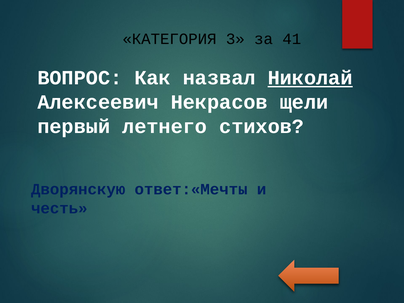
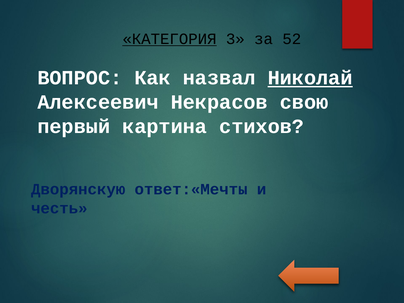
КАТЕГОРИЯ underline: none -> present
41: 41 -> 52
щели: щели -> свою
летнего: летнего -> картина
